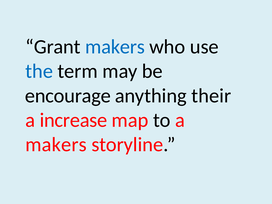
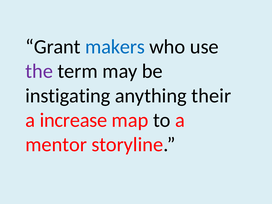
the colour: blue -> purple
encourage: encourage -> instigating
makers at (56, 145): makers -> mentor
